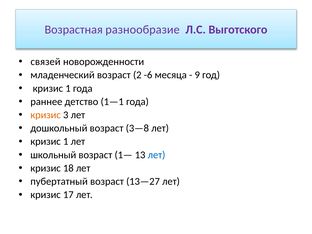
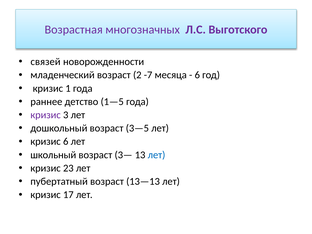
разнообразие: разнообразие -> многозначных
-6: -6 -> -7
9 at (197, 75): 9 -> 6
1—1: 1—1 -> 1—5
кризис at (46, 115) colour: orange -> purple
3—8: 3—8 -> 3—5
1 at (66, 142): 1 -> 6
1—: 1— -> 3—
18: 18 -> 23
13—27: 13—27 -> 13—13
